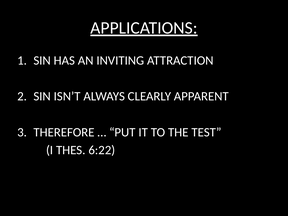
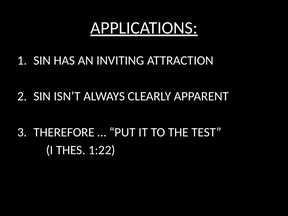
6:22: 6:22 -> 1:22
